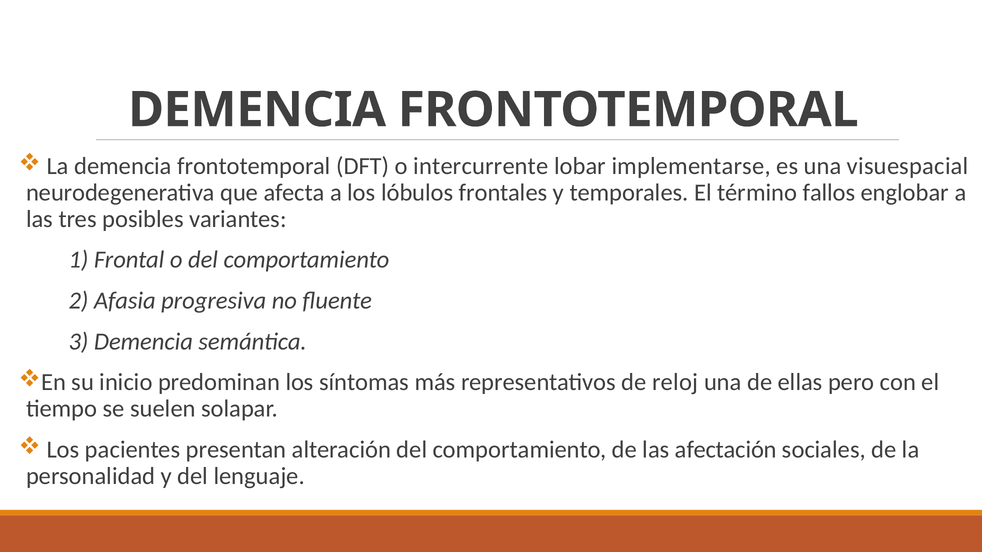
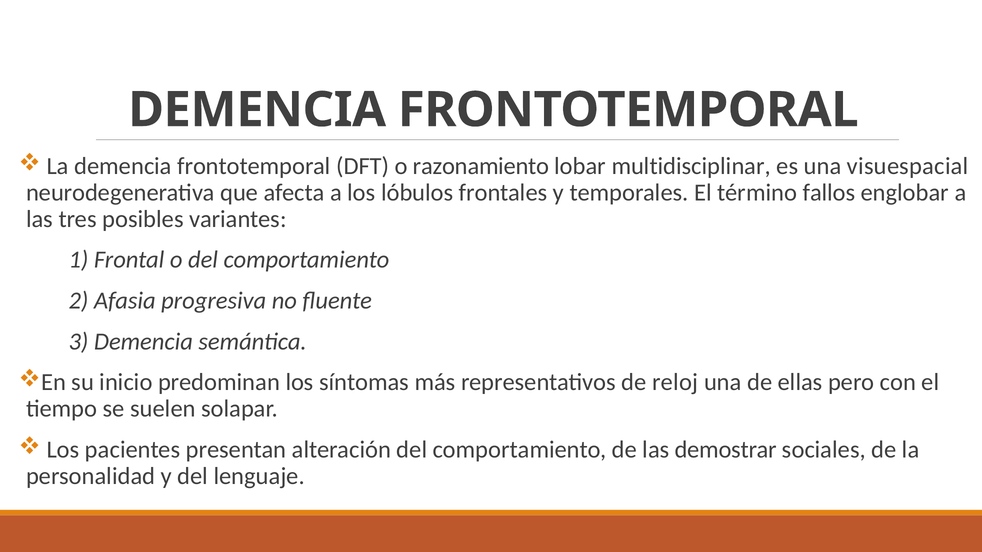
intercurrente: intercurrente -> razonamiento
implementarse: implementarse -> multidisciplinar
afectación: afectación -> demostrar
